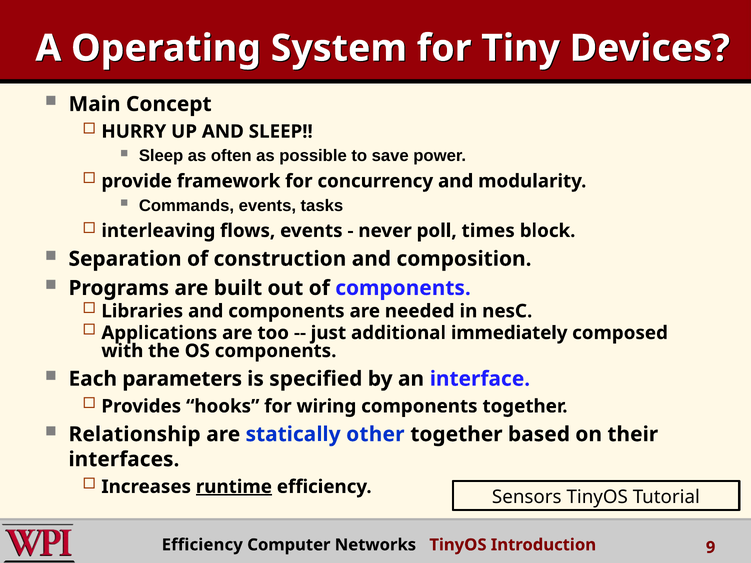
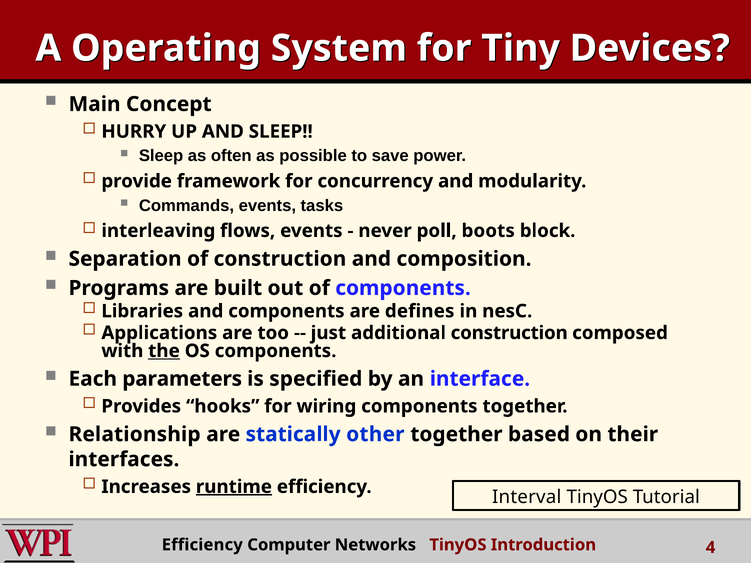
times: times -> boots
needed: needed -> defines
additional immediately: immediately -> construction
the underline: none -> present
Sensors: Sensors -> Interval
9: 9 -> 4
